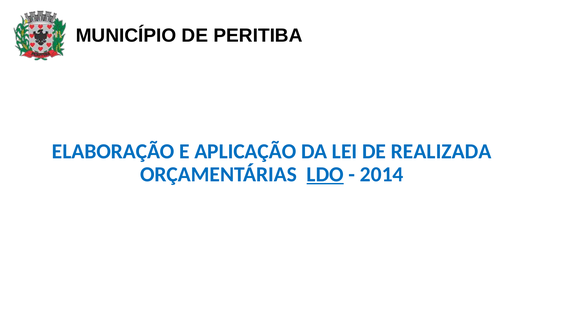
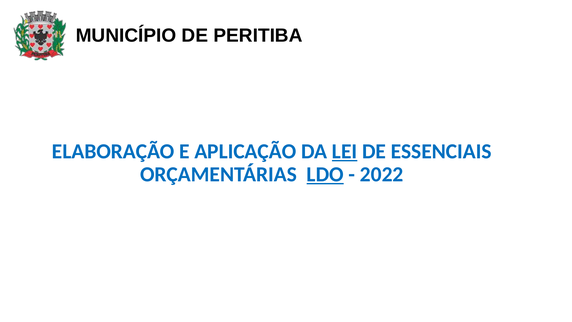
LEI underline: none -> present
REALIZADA: REALIZADA -> ESSENCIAIS
2014: 2014 -> 2022
